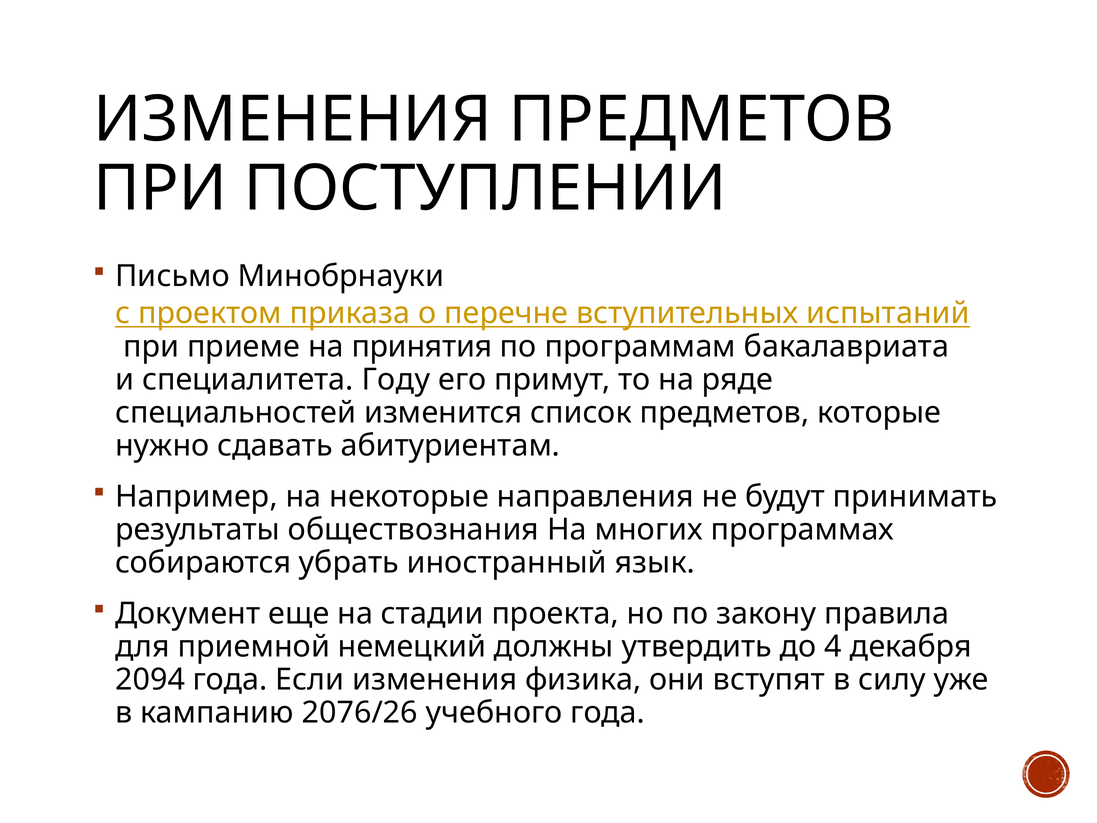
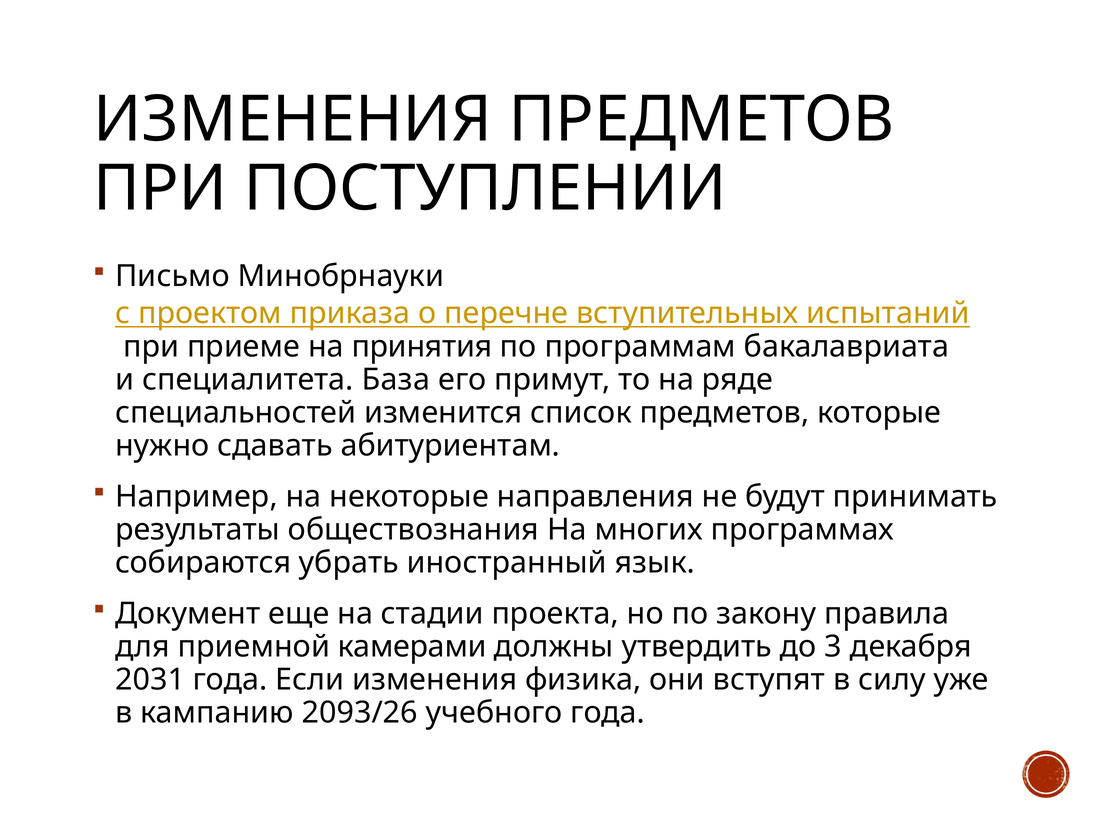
Году: Году -> База
немецкий: немецкий -> камерами
4: 4 -> 3
2094: 2094 -> 2031
2076/26: 2076/26 -> 2093/26
